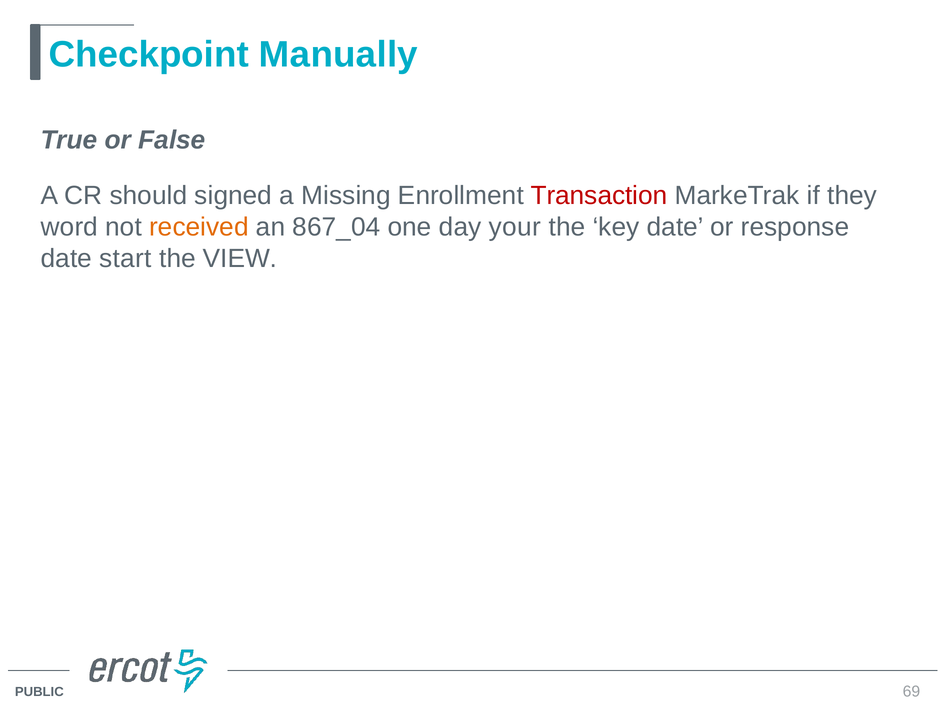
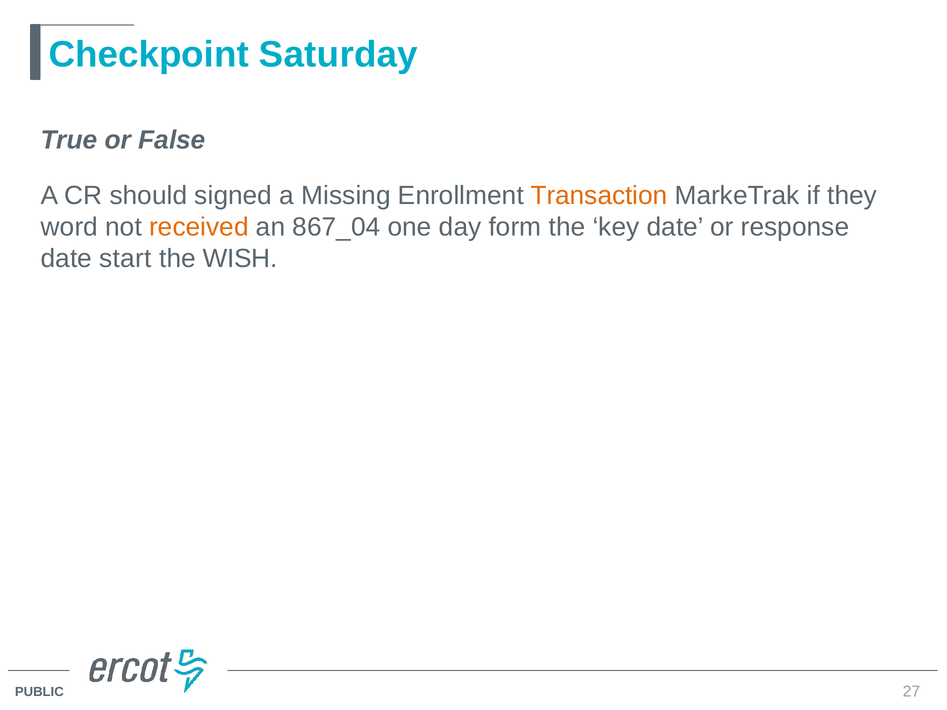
Manually: Manually -> Saturday
Transaction colour: red -> orange
your: your -> form
VIEW: VIEW -> WISH
69: 69 -> 27
